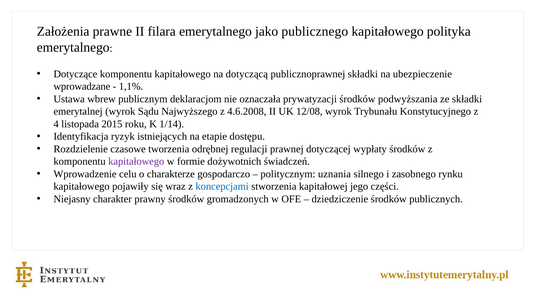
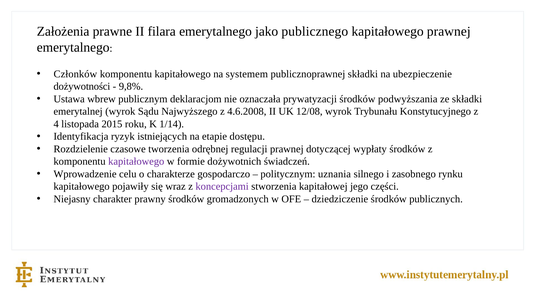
kapitałowego polityka: polityka -> prawnej
Dotyczące: Dotyczące -> Członków
dotyczącą: dotyczącą -> systemem
wprowadzane: wprowadzane -> dożywotności
1,1%: 1,1% -> 9,8%
koncepcjami colour: blue -> purple
